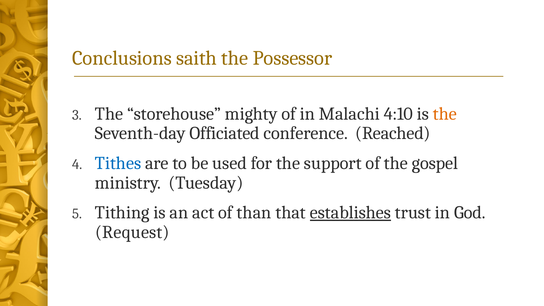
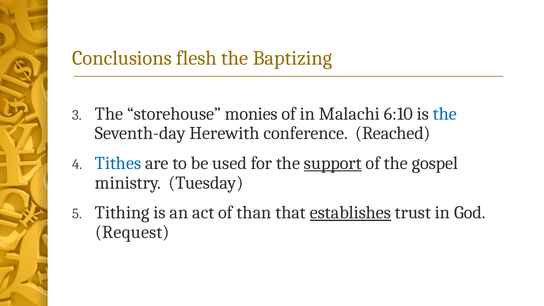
saith: saith -> flesh
Possessor: Possessor -> Baptizing
mighty: mighty -> monies
4:10: 4:10 -> 6:10
the at (445, 114) colour: orange -> blue
Officiated: Officiated -> Herewith
support underline: none -> present
